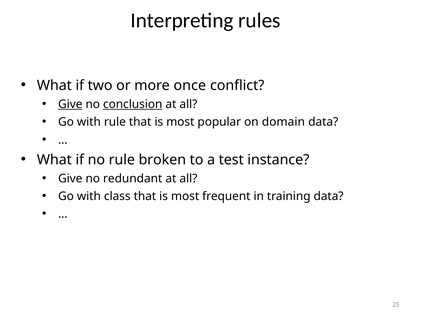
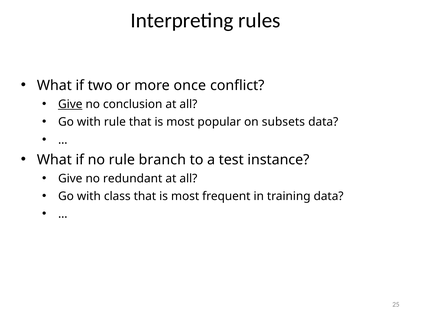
conclusion underline: present -> none
domain: domain -> subsets
broken: broken -> branch
